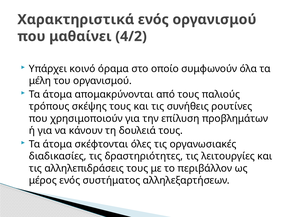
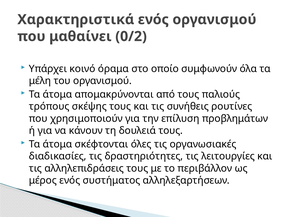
4/2: 4/2 -> 0/2
